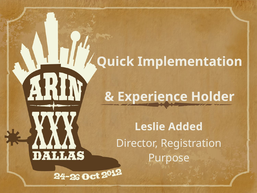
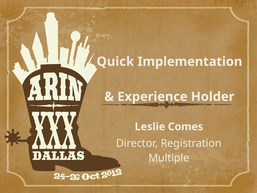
Added: Added -> Comes
Purpose: Purpose -> Multiple
